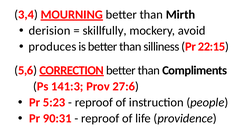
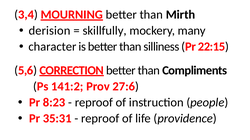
avoid: avoid -> many
produces: produces -> character
141:3: 141:3 -> 141:2
5:23: 5:23 -> 8:23
90:31: 90:31 -> 35:31
